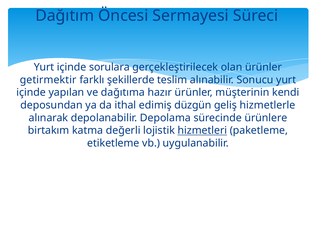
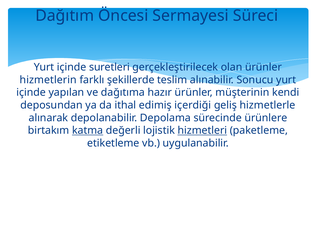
sorulara: sorulara -> suretleri
getirmektir: getirmektir -> hizmetlerin
düzgün: düzgün -> içerdiği
katma underline: none -> present
